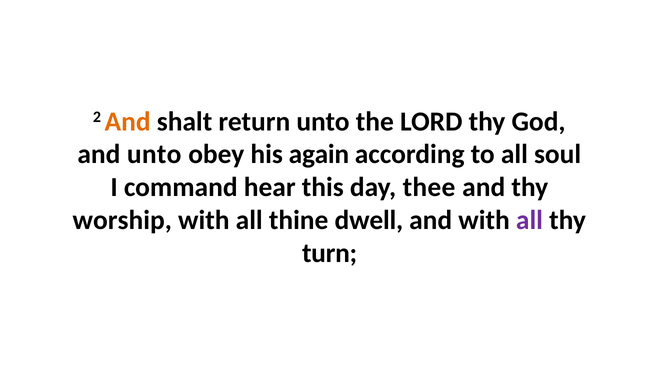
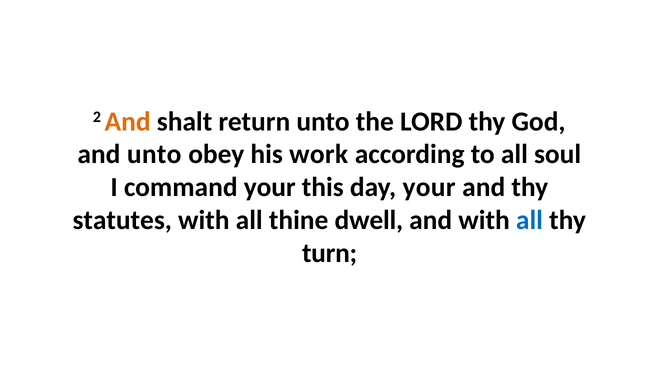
again: again -> work
command hear: hear -> your
day thee: thee -> your
worship: worship -> statutes
all at (529, 220) colour: purple -> blue
